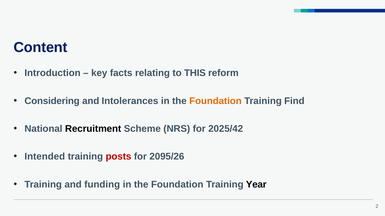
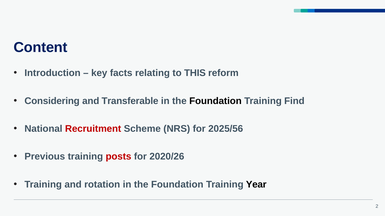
Intolerances: Intolerances -> Transferable
Foundation at (215, 101) colour: orange -> black
Recruitment colour: black -> red
2025/42: 2025/42 -> 2025/56
Intended: Intended -> Previous
2095/26: 2095/26 -> 2020/26
funding: funding -> rotation
